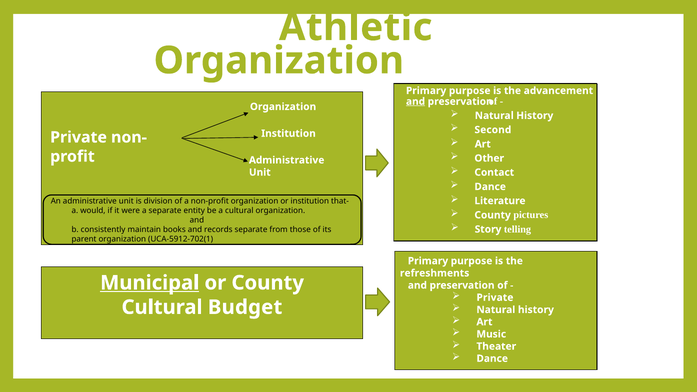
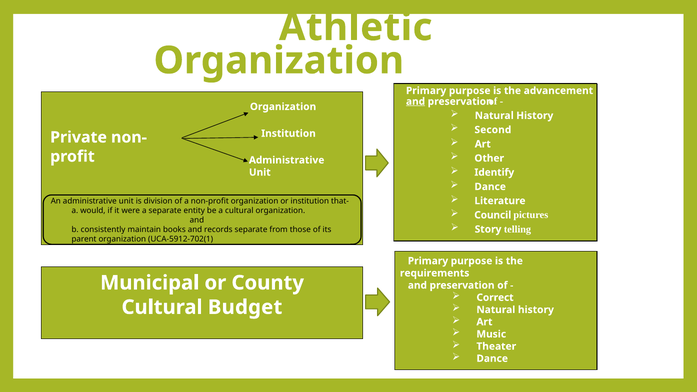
Contact: Contact -> Identify
County at (493, 215): County -> Council
refreshments: refreshments -> requirements
Municipal underline: present -> none
Private at (495, 298): Private -> Correct
